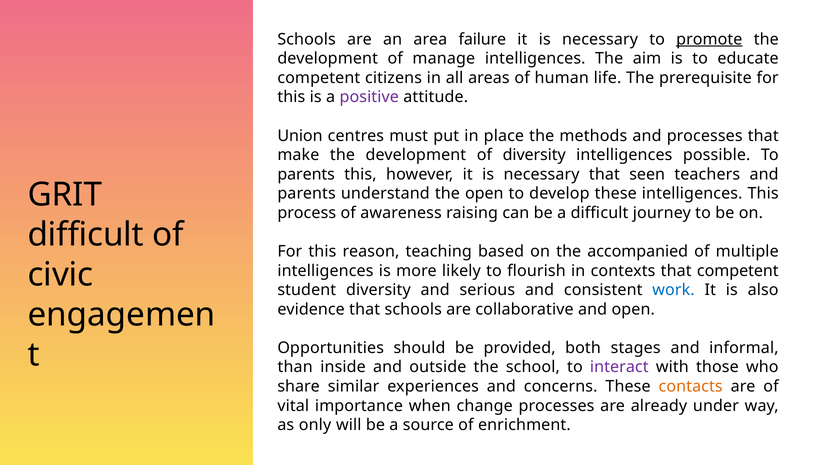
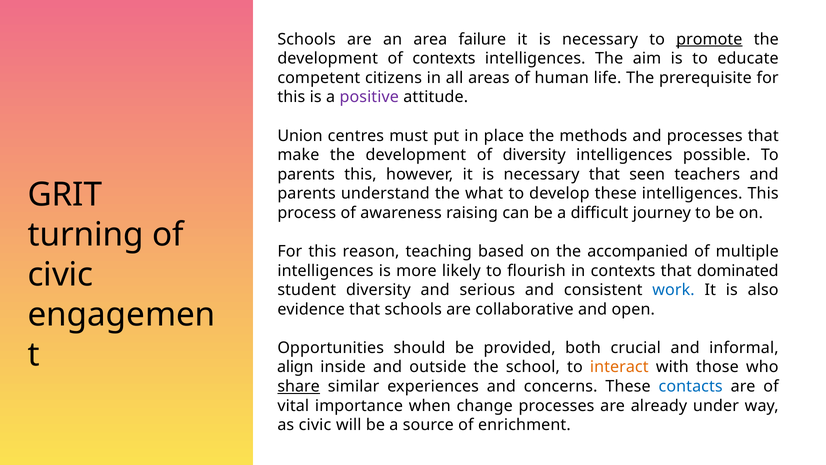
of manage: manage -> contexts
the open: open -> what
difficult at (86, 235): difficult -> turning
that competent: competent -> dominated
stages: stages -> crucial
than: than -> align
interact colour: purple -> orange
share underline: none -> present
contacts colour: orange -> blue
as only: only -> civic
